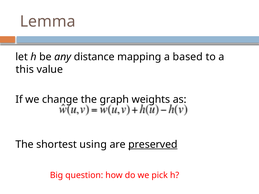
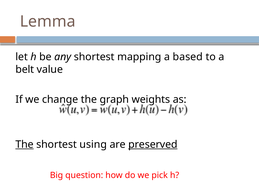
any distance: distance -> shortest
this: this -> belt
The at (25, 145) underline: none -> present
